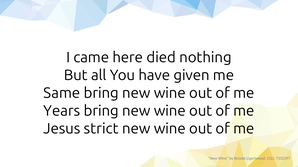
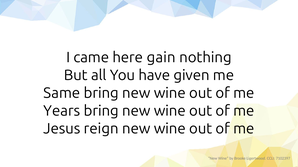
died: died -> gain
strict: strict -> reign
